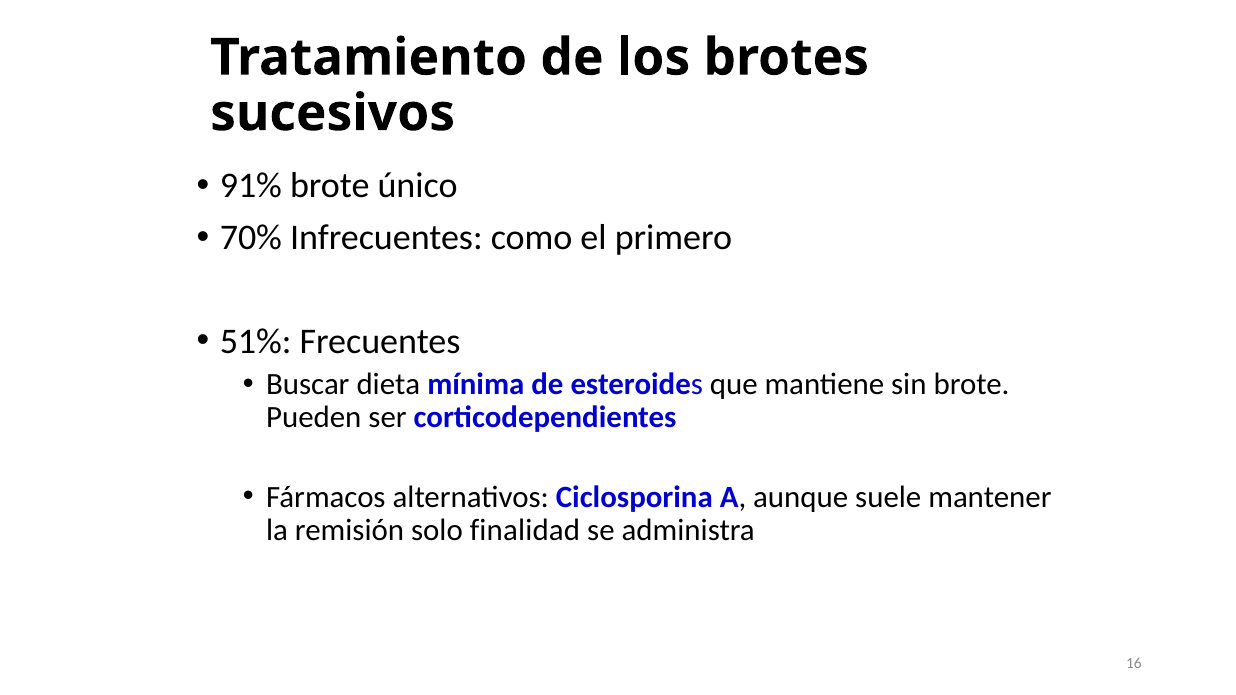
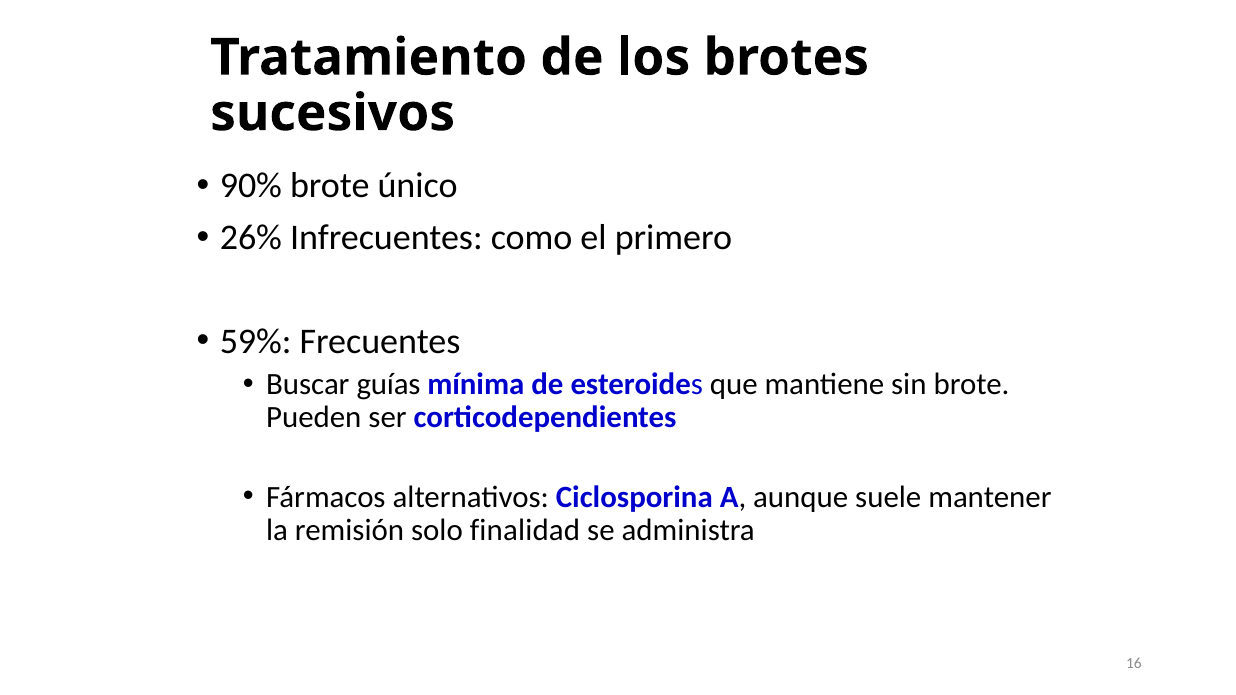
91%: 91% -> 90%
70%: 70% -> 26%
51%: 51% -> 59%
dieta: dieta -> guías
